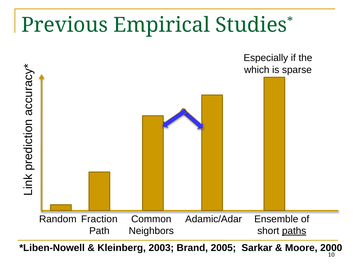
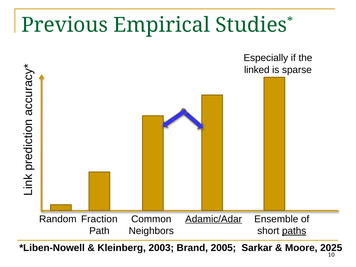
which: which -> linked
Adamic/Adar underline: none -> present
2000: 2000 -> 2025
